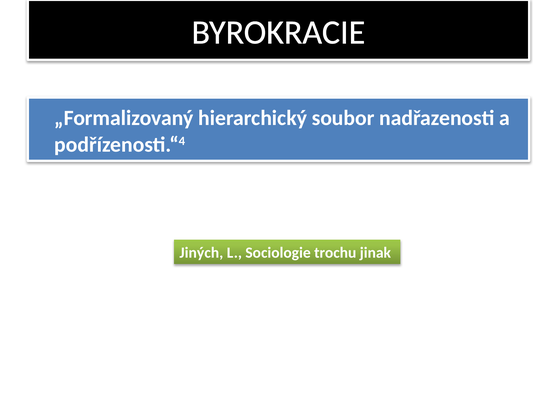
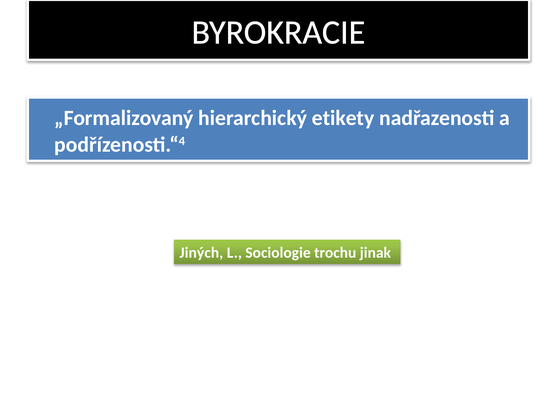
soubor: soubor -> etikety
